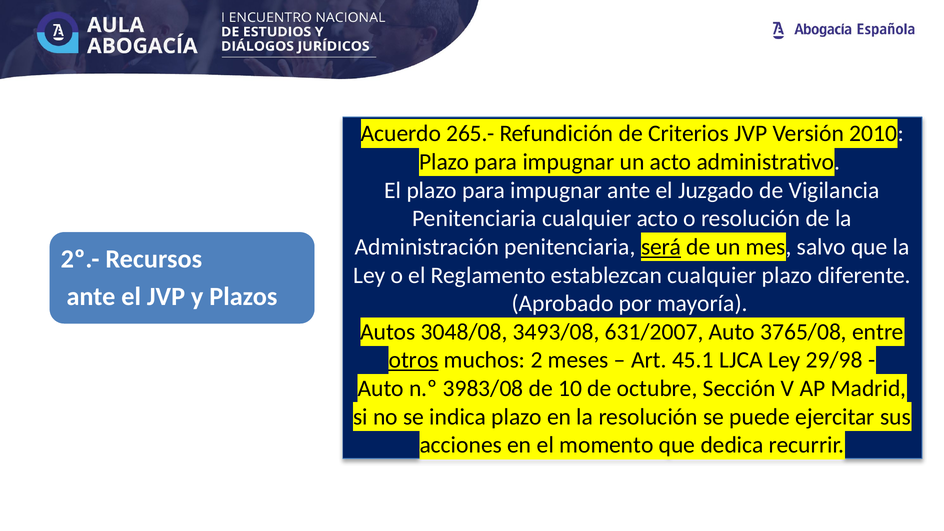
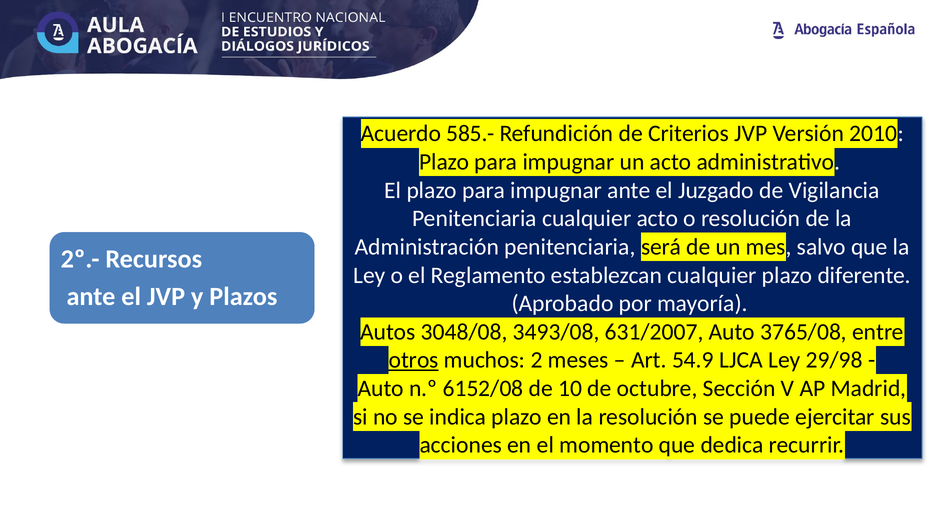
265.-: 265.- -> 585.-
será underline: present -> none
45.1: 45.1 -> 54.9
3983/08: 3983/08 -> 6152/08
